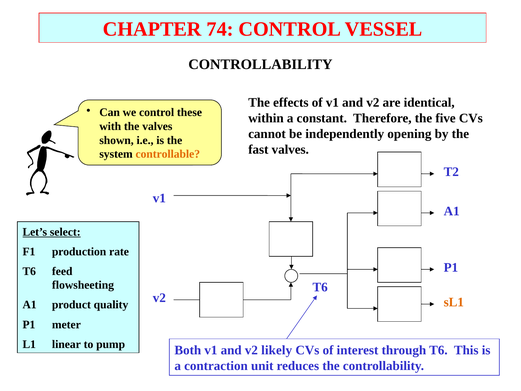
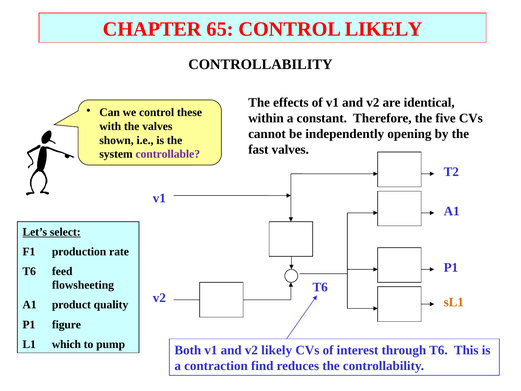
74: 74 -> 65
CONTROL VESSEL: VESSEL -> LIKELY
controllable colour: orange -> purple
meter: meter -> figure
linear: linear -> which
unit: unit -> find
